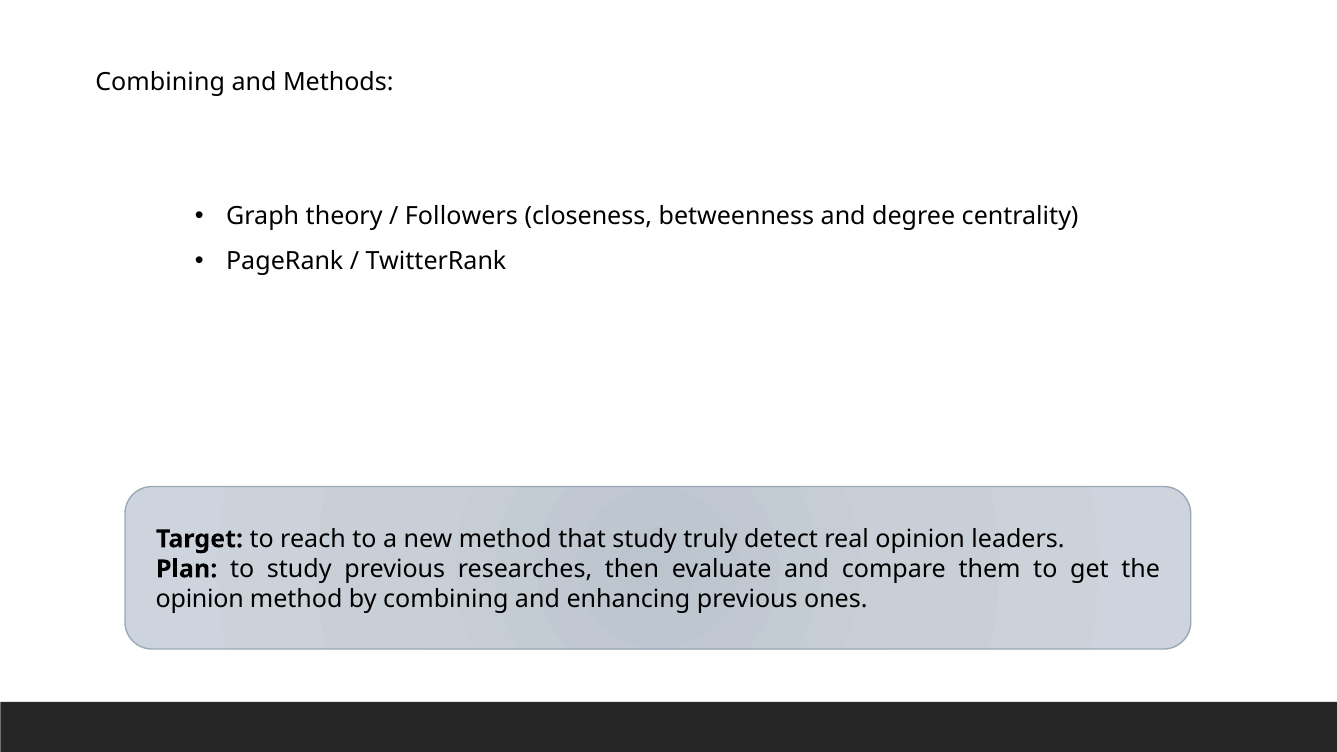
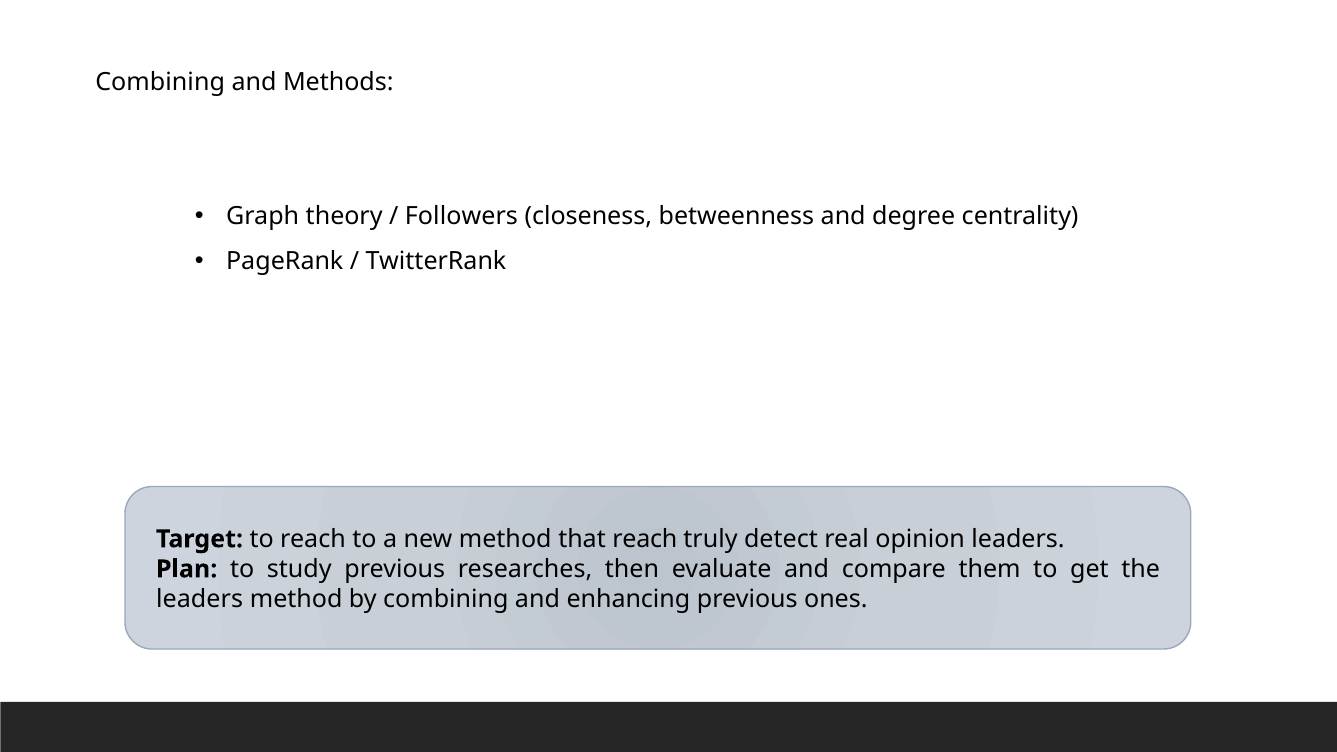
that study: study -> reach
opinion at (200, 599): opinion -> leaders
